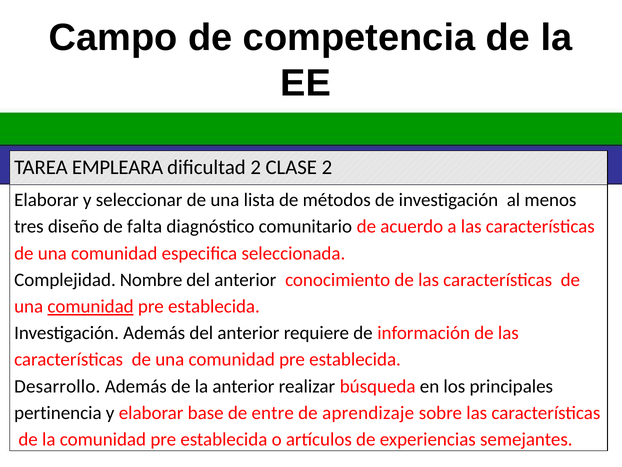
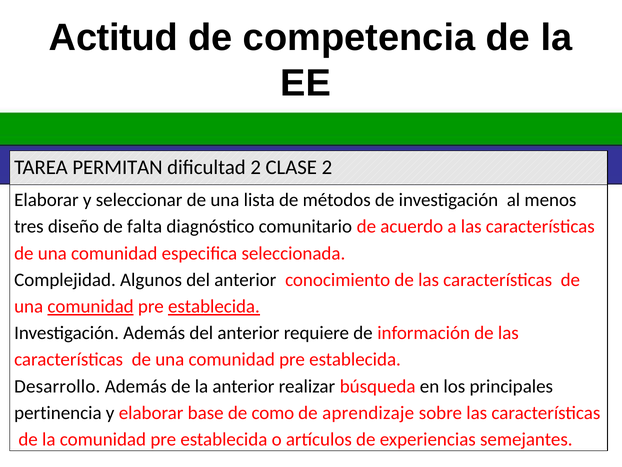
Campo: Campo -> Actitud
EMPLEARA: EMPLEARA -> PERMITAN
Nombre: Nombre -> Algunos
establecida at (214, 306) underline: none -> present
entre: entre -> como
